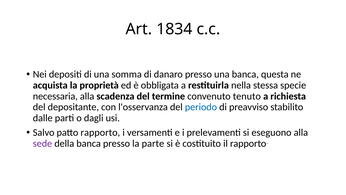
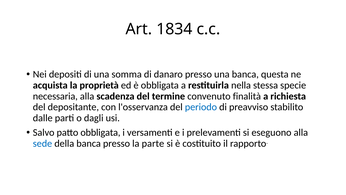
tenuto: tenuto -> finalità
patto rapporto: rapporto -> obbligata
sede colour: purple -> blue
